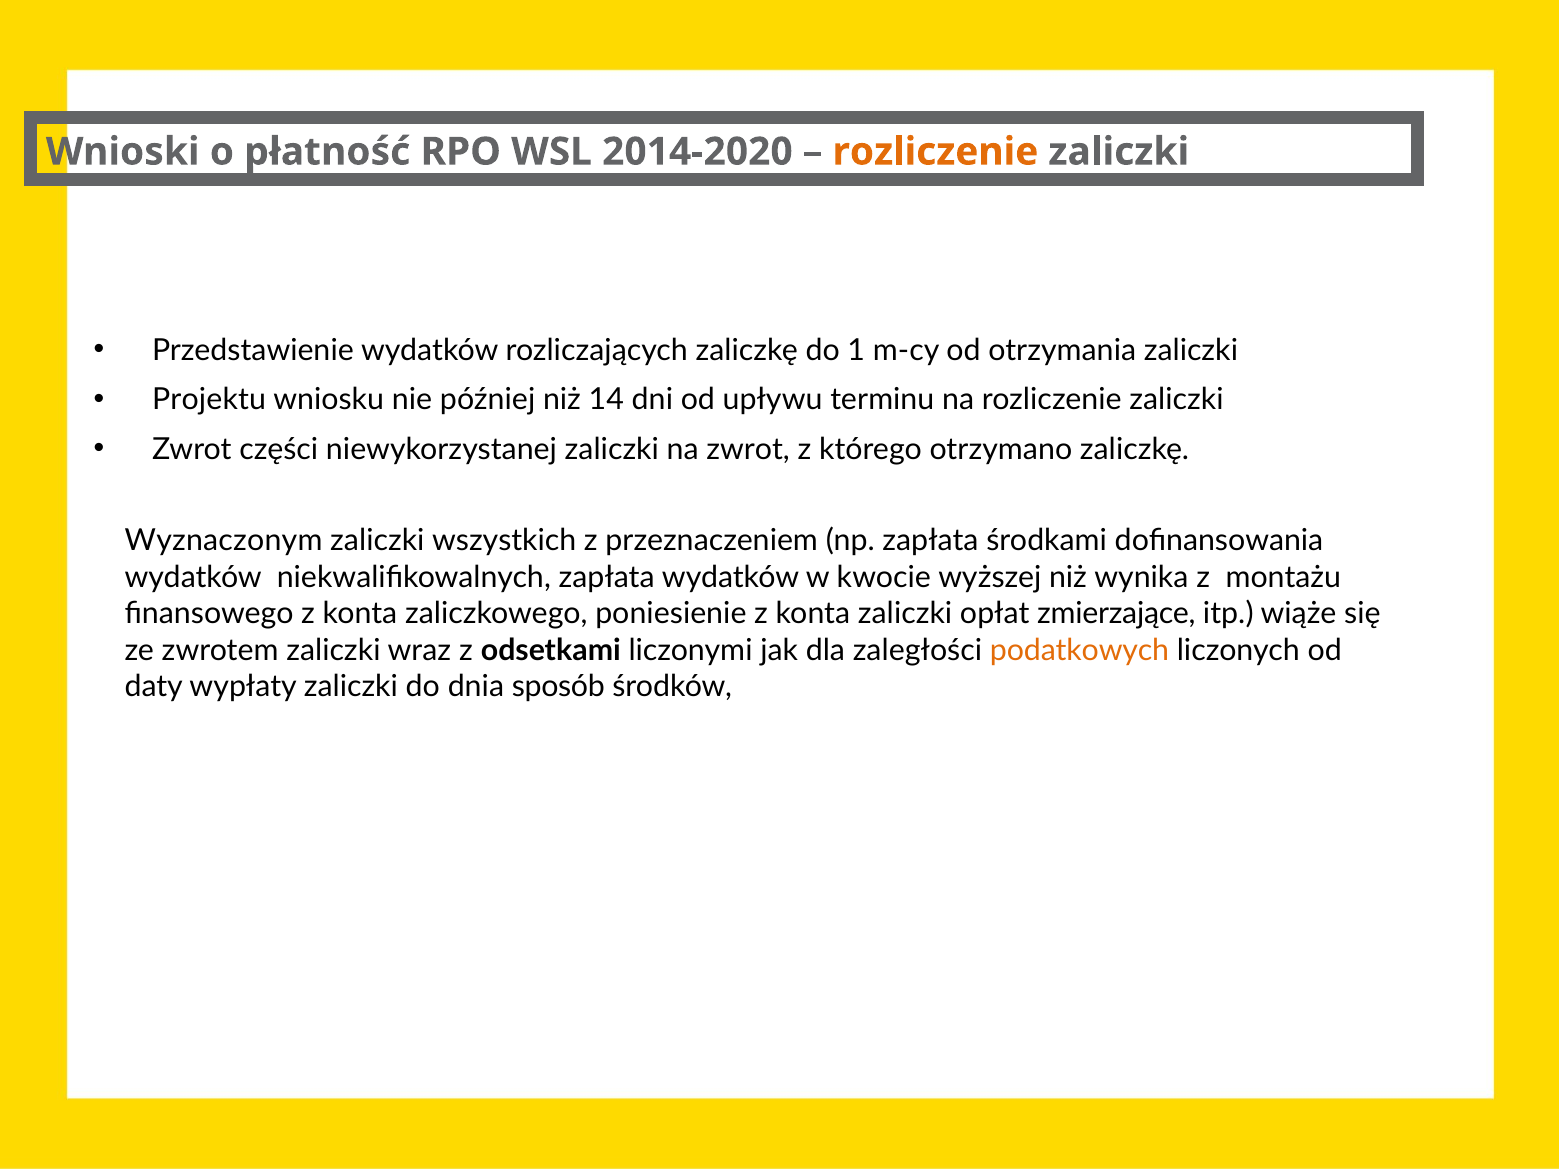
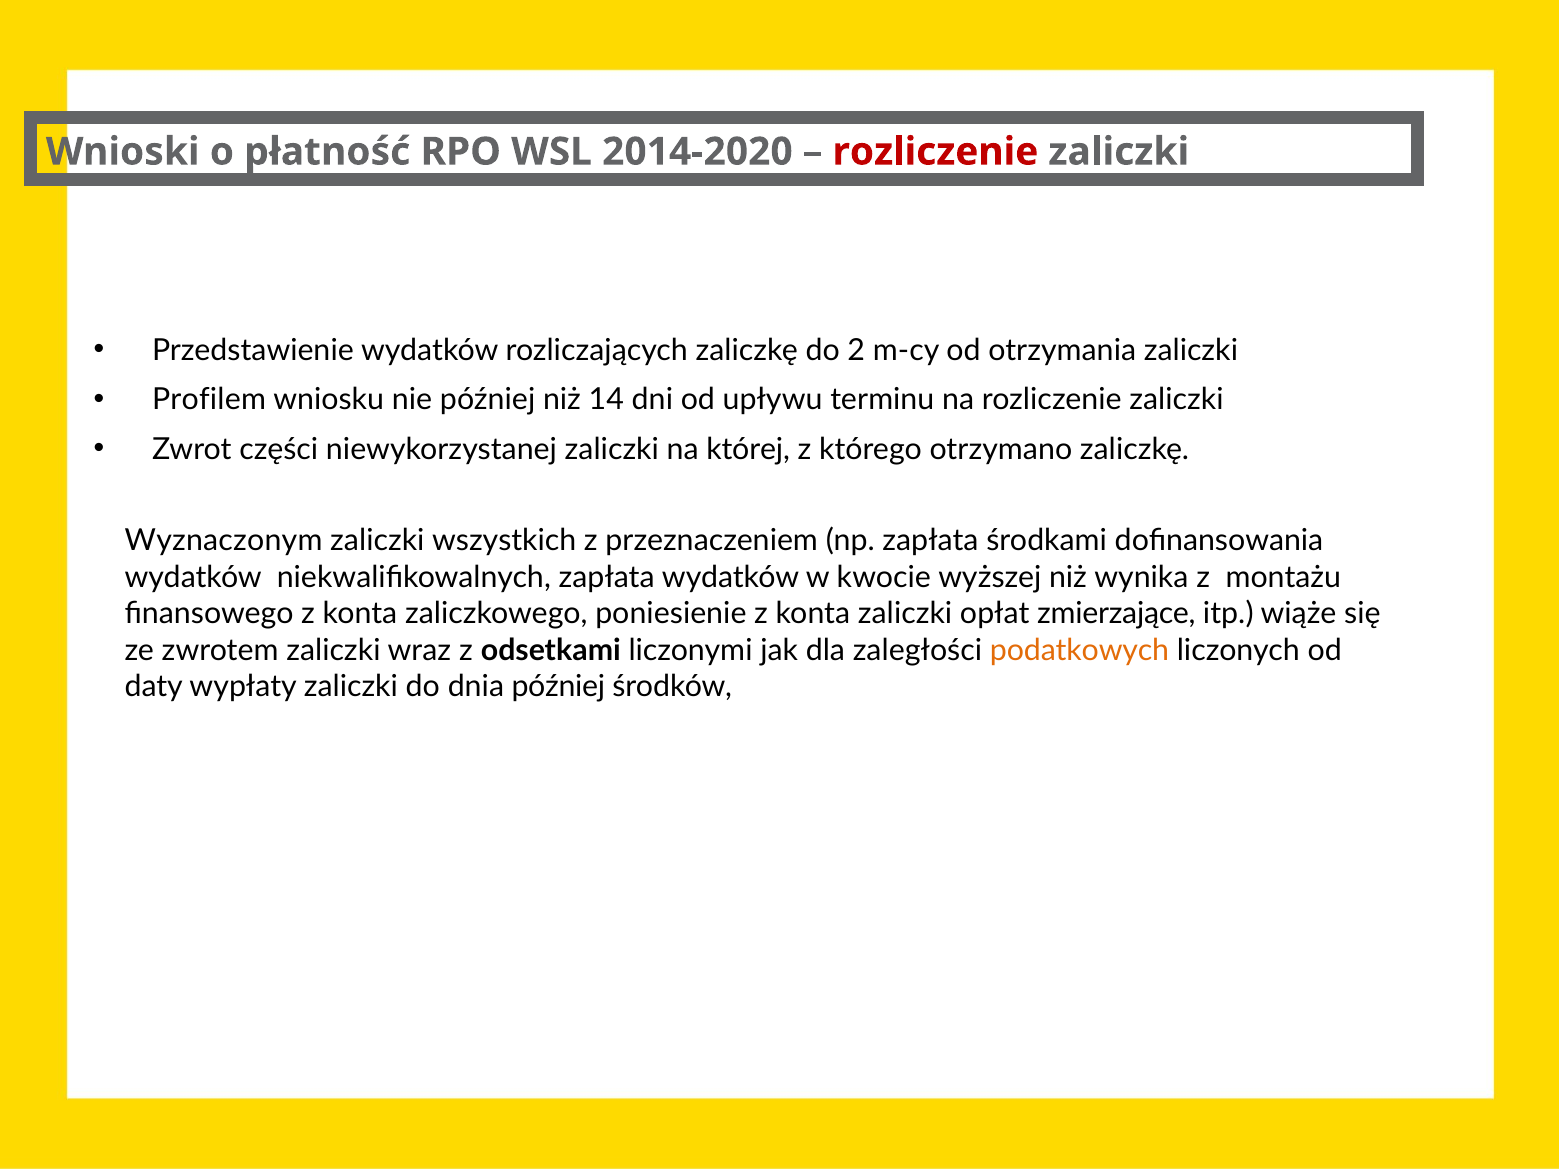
rozliczenie at (935, 152) colour: orange -> red
1: 1 -> 2
Projektu: Projektu -> Profilem
na zwrot: zwrot -> której
dnia sposób: sposób -> później
